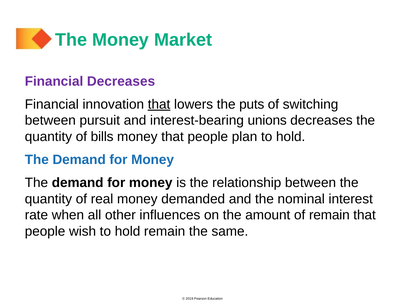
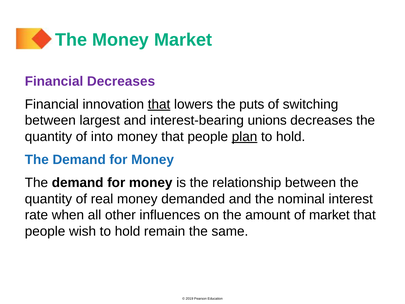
pursuit: pursuit -> largest
bills: bills -> into
plan underline: none -> present
of remain: remain -> market
